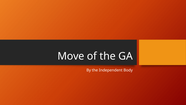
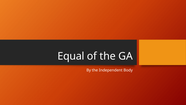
Move: Move -> Equal
